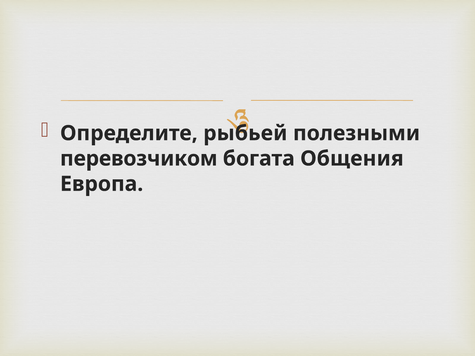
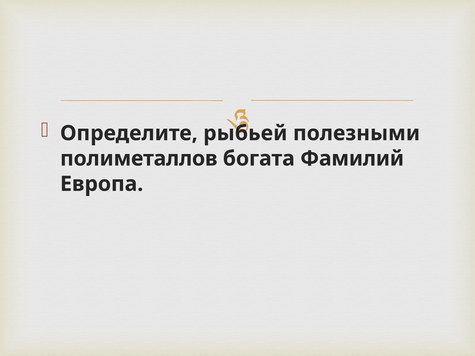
перевозчиком: перевозчиком -> полиметаллов
Общения: Общения -> Фамилий
